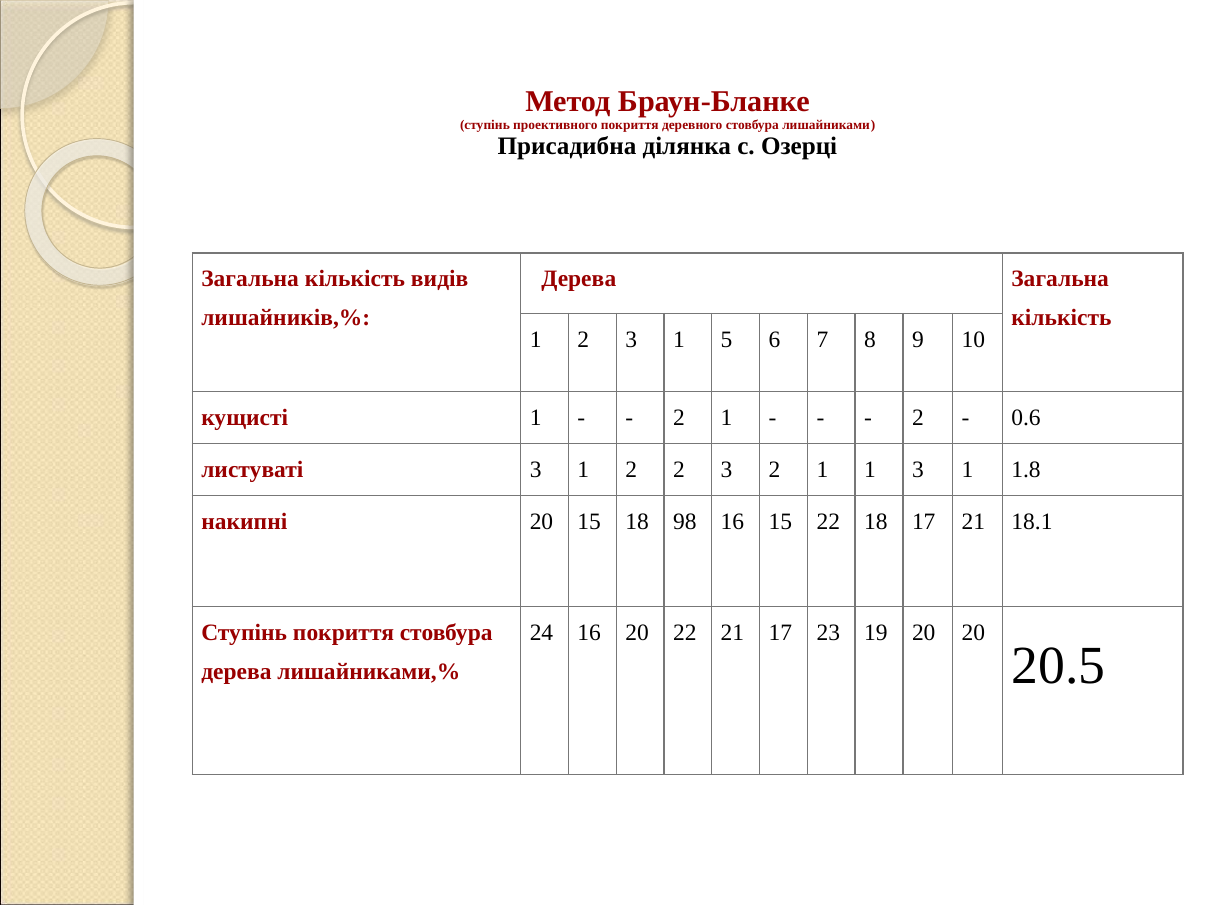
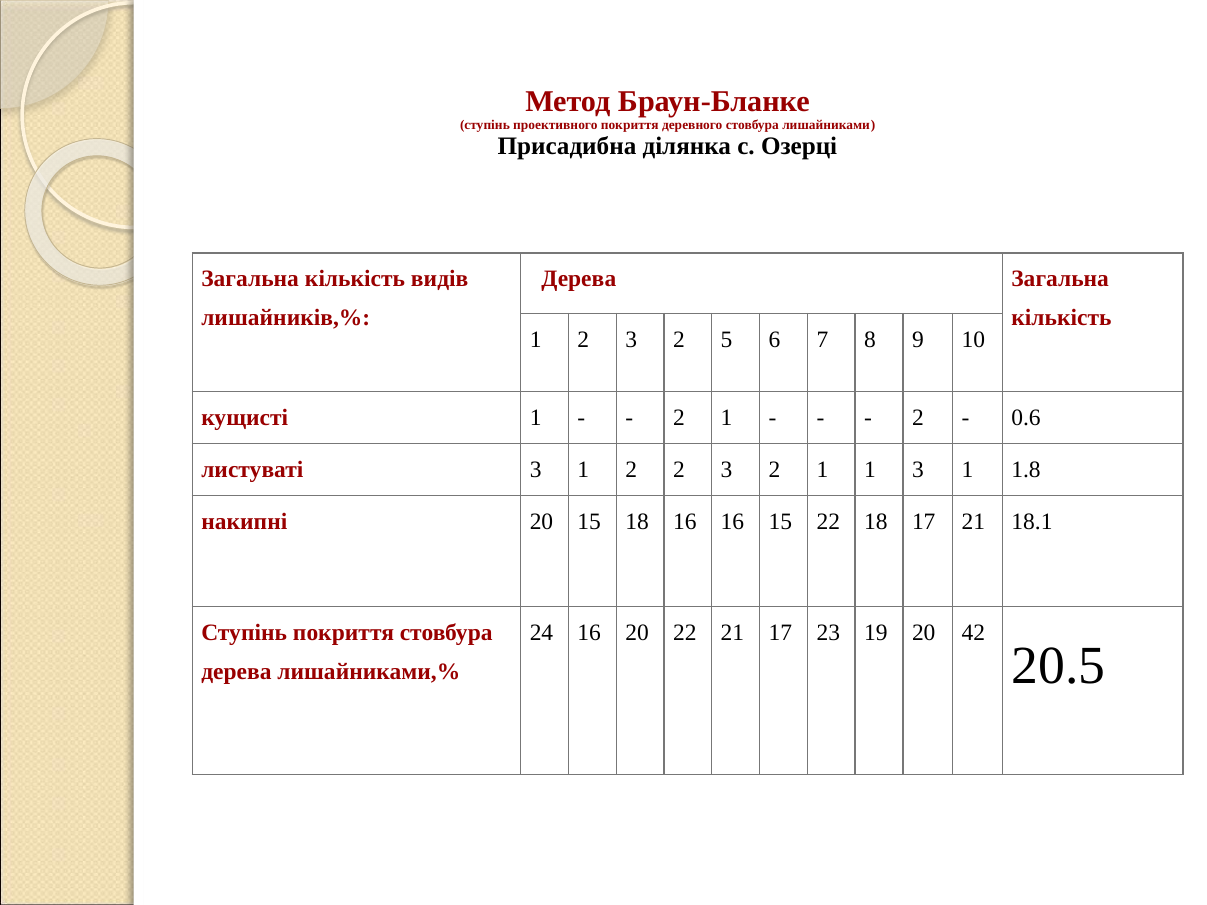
1 2 3 1: 1 -> 2
18 98: 98 -> 16
20 20: 20 -> 42
